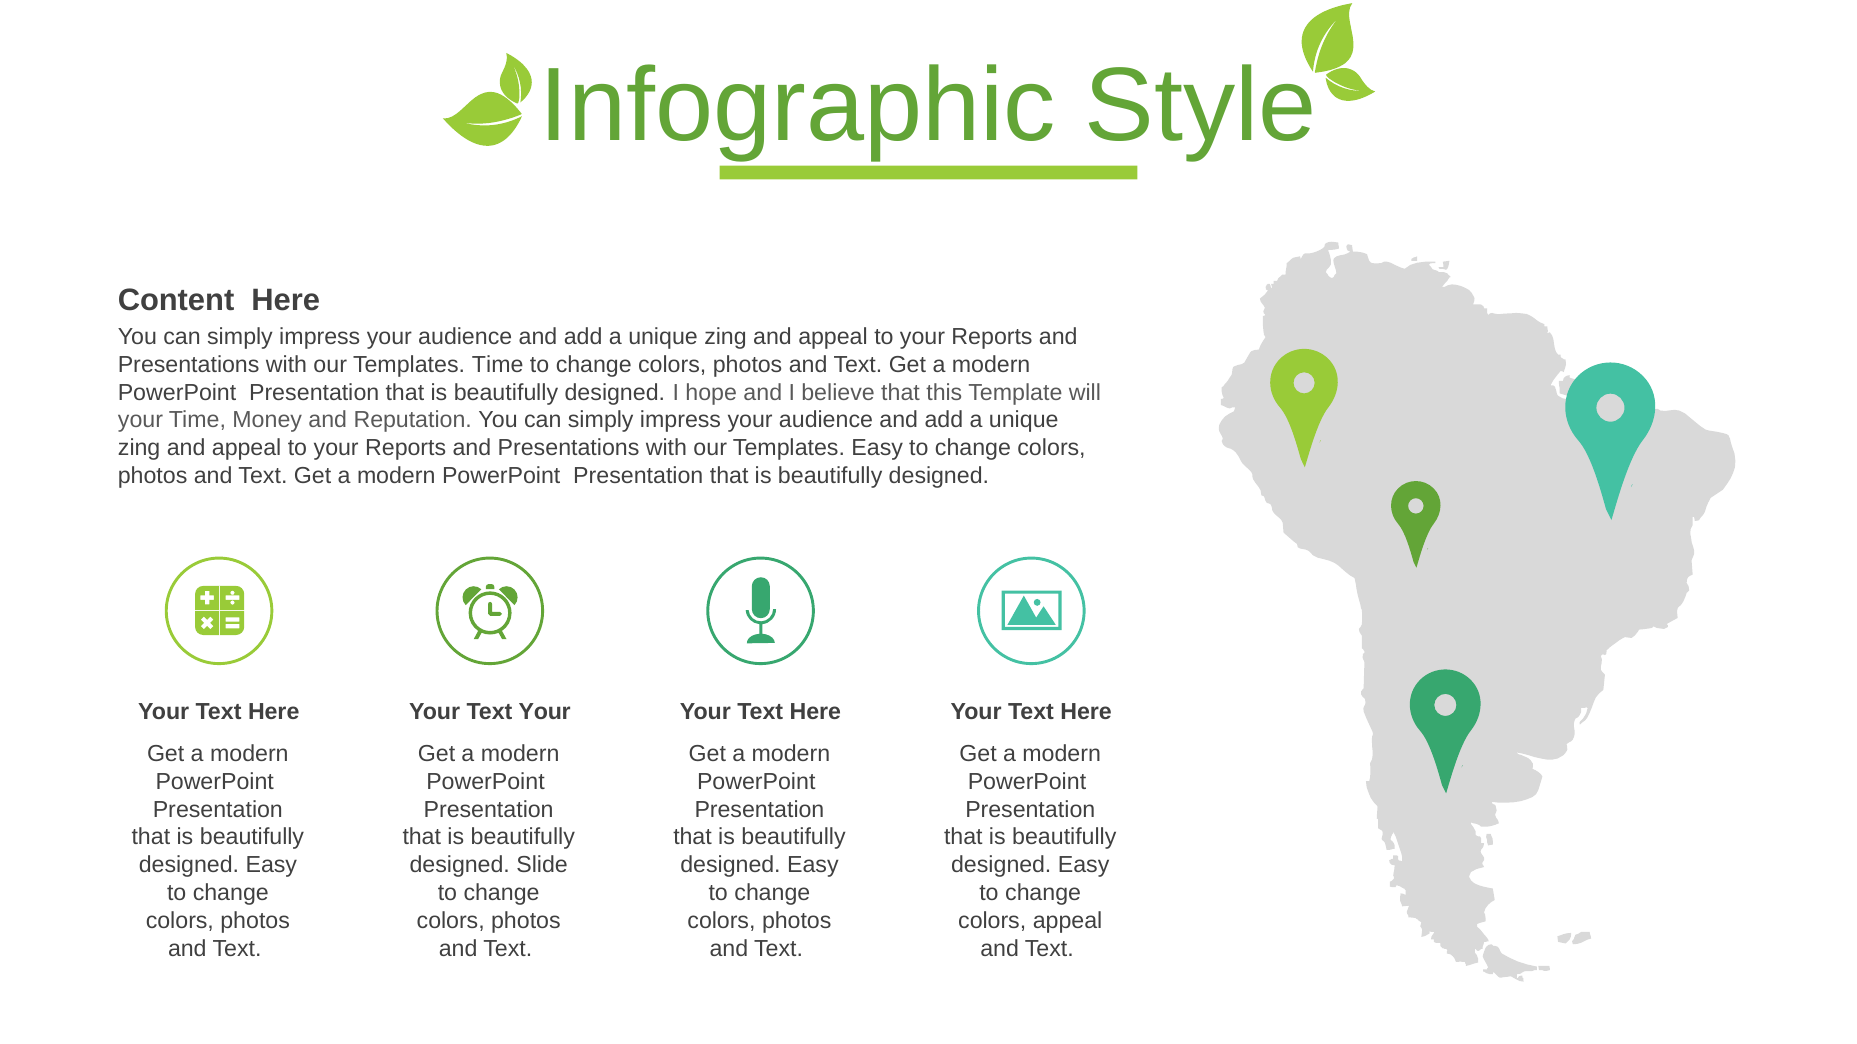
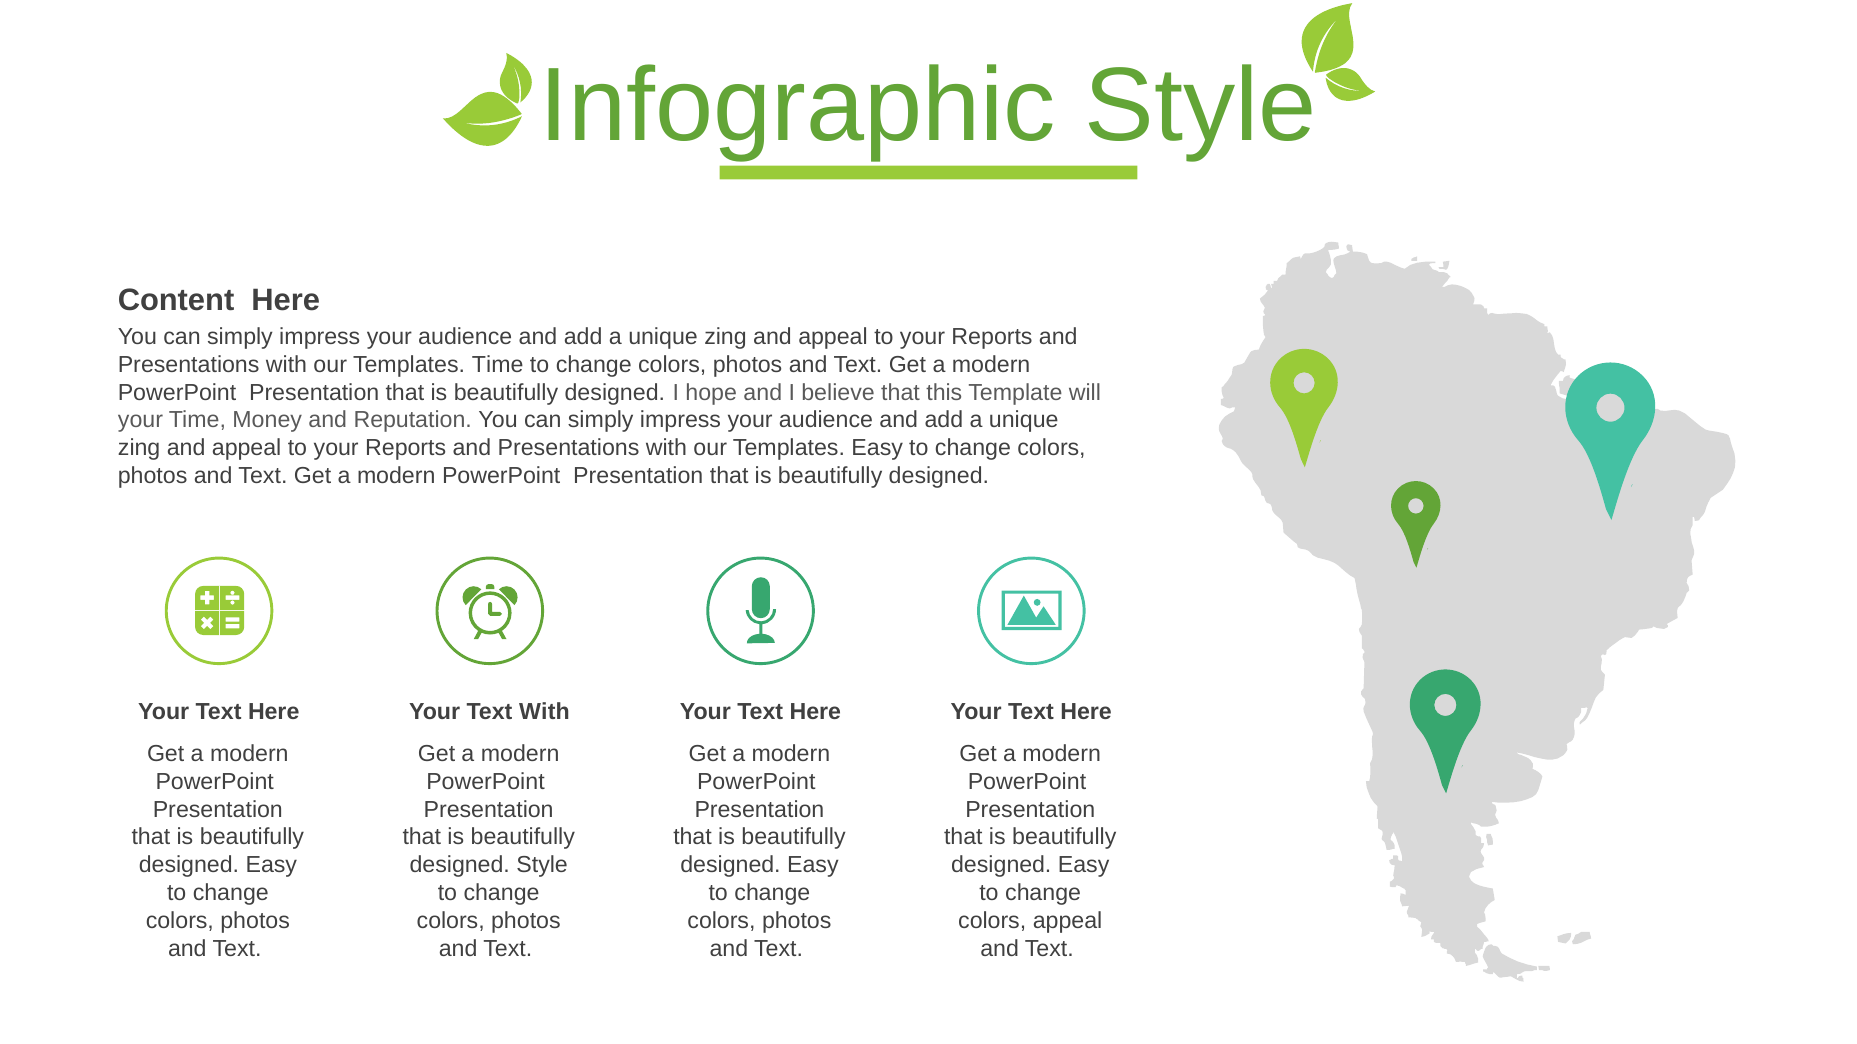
Your Text Your: Your -> With
designed Slide: Slide -> Style
